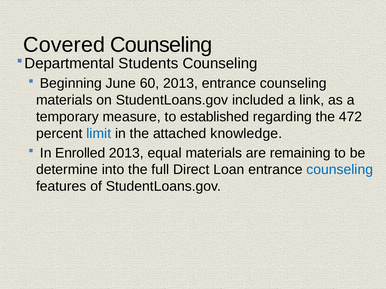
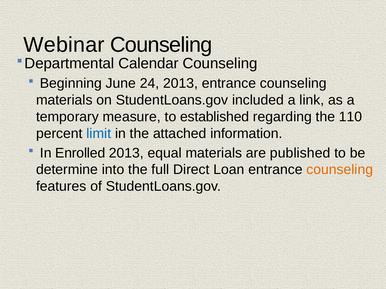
Covered: Covered -> Webinar
Students: Students -> Calendar
60: 60 -> 24
472: 472 -> 110
knowledge: knowledge -> information
remaining: remaining -> published
counseling at (340, 170) colour: blue -> orange
